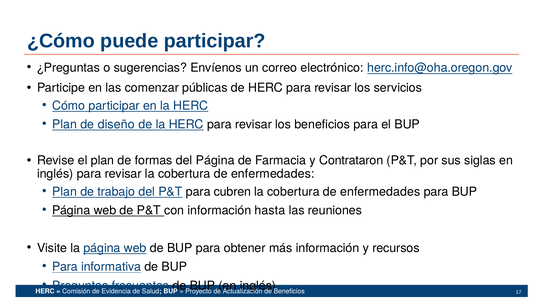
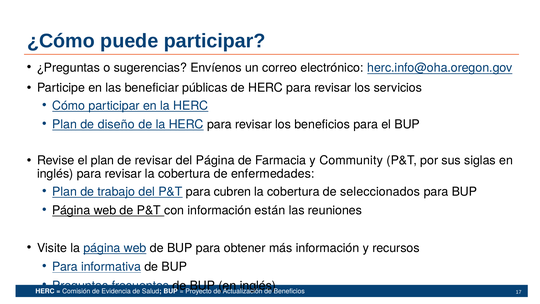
comenzar: comenzar -> beneficiar
de formas: formas -> revisar
Contrataron: Contrataron -> Community
enfermedades at (380, 191): enfermedades -> seleccionados
hasta: hasta -> están
